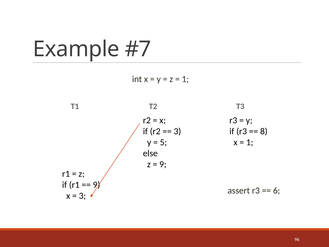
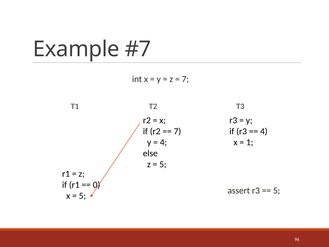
1 at (185, 79): 1 -> 7
3 at (177, 131): 3 -> 7
8 at (264, 131): 8 -> 4
5 at (163, 142): 5 -> 4
9 at (163, 164): 9 -> 5
9 at (97, 185): 9 -> 0
6 at (277, 190): 6 -> 5
3 at (82, 196): 3 -> 5
